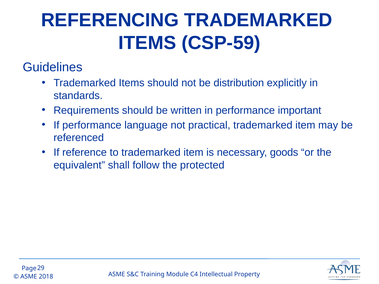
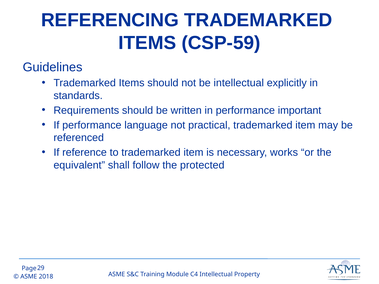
be distribution: distribution -> intellectual
goods: goods -> works
